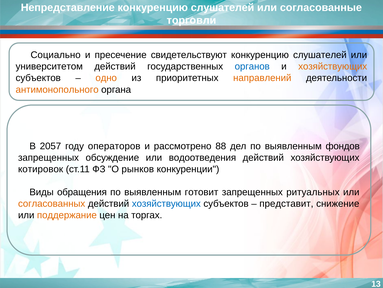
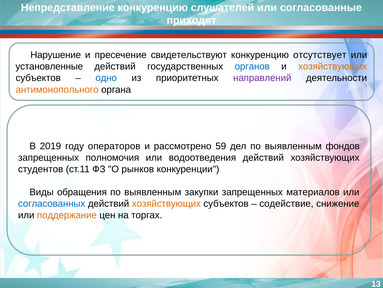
торговли: торговли -> приходят
Социально: Социально -> Нарушение
слушателей at (320, 55): слушателей -> отсутствует
университетом: университетом -> установленные
одно colour: orange -> blue
направлений colour: orange -> purple
2057: 2057 -> 2019
88: 88 -> 59
обсуждение: обсуждение -> полномочия
котировок: котировок -> студентов
готовит: готовит -> закупки
ритуальных: ритуальных -> материалов
согласованных colour: orange -> blue
хозяйствующих at (166, 203) colour: blue -> orange
представит: представит -> содействие
